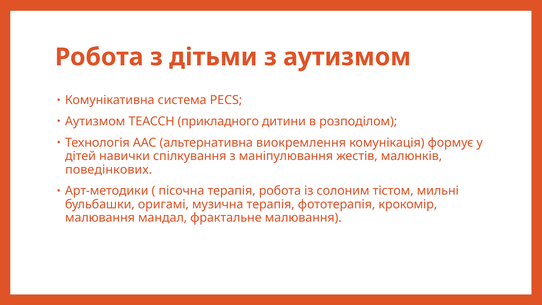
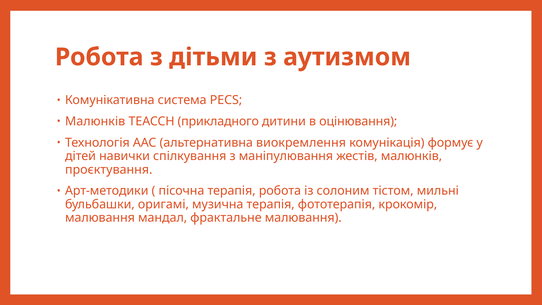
Аутизмом at (95, 121): Аутизмом -> Малюнків
розподілом: розподілом -> оцінювання
поведінкових: поведінкових -> проєктування
